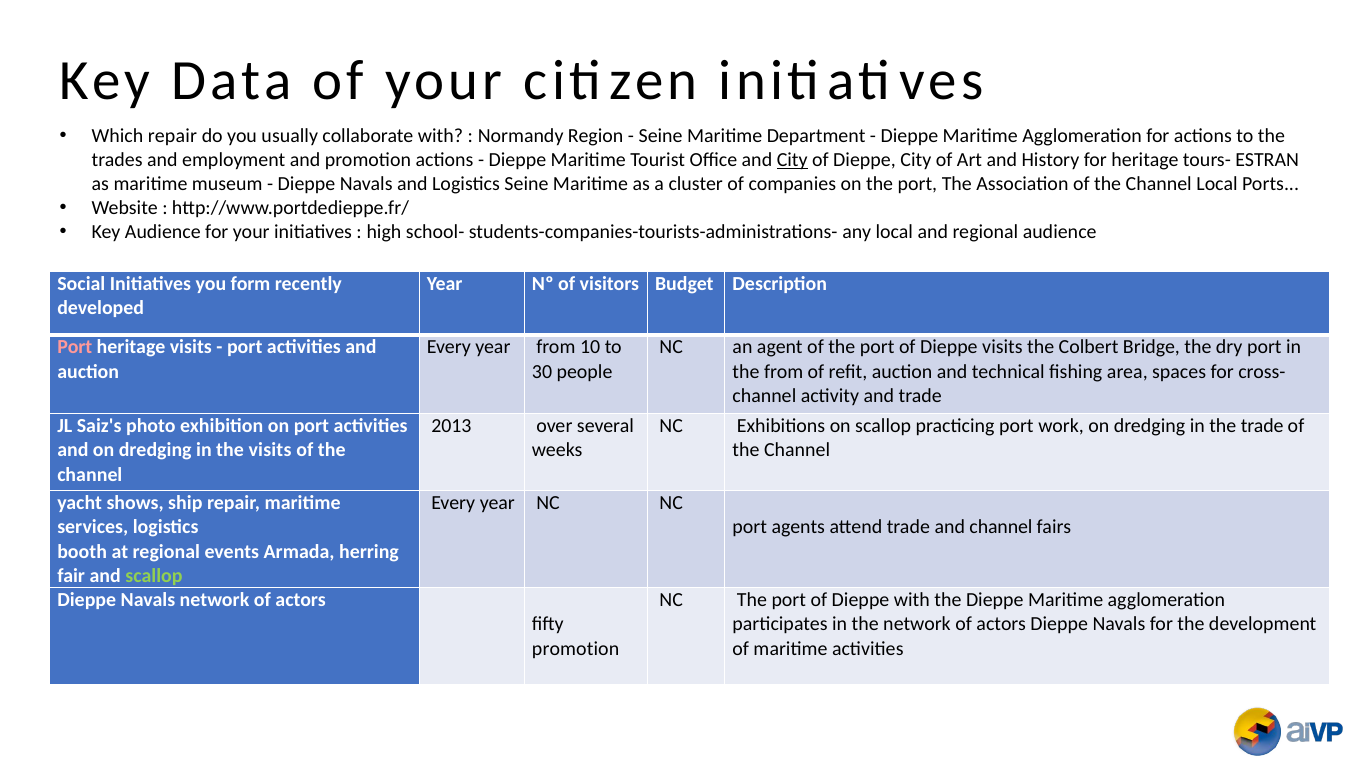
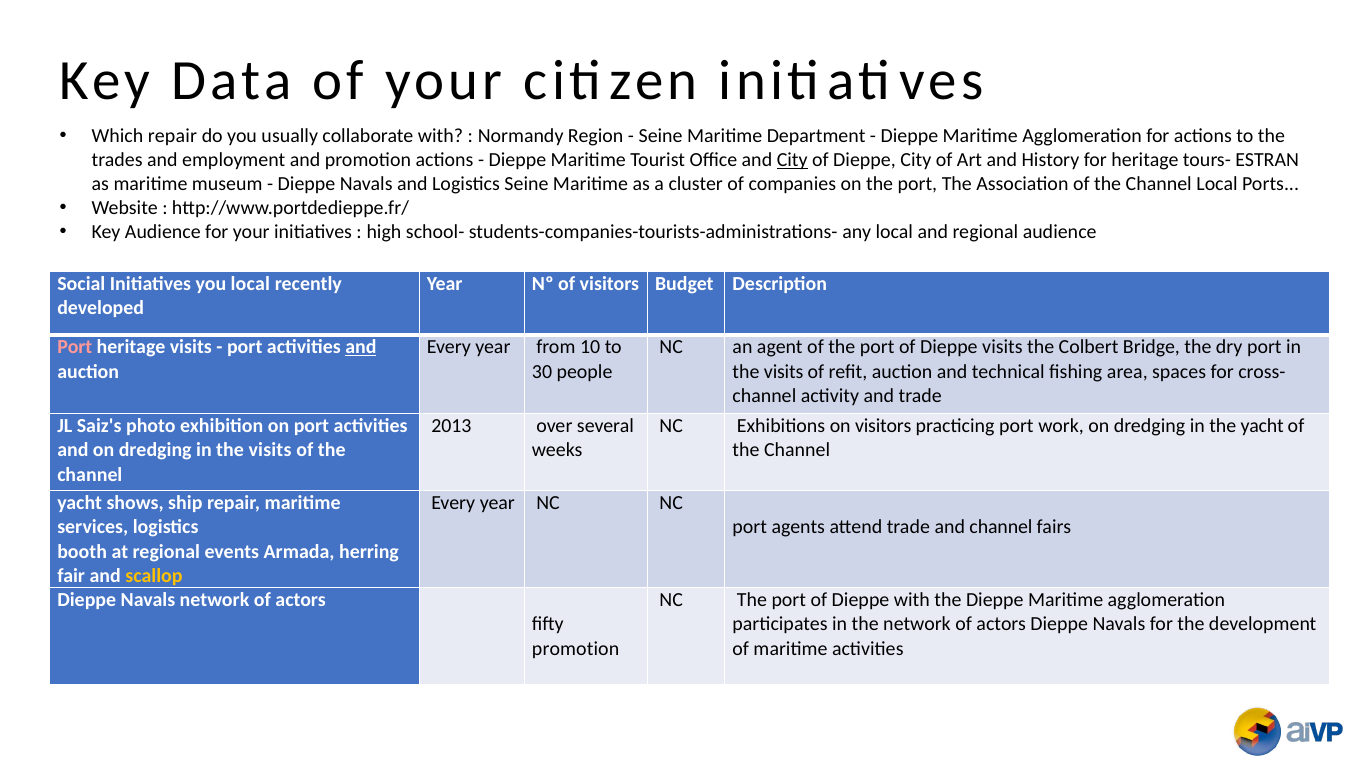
you form: form -> local
and at (361, 347) underline: none -> present
from at (784, 371): from -> visits
on scallop: scallop -> visitors
the trade: trade -> yacht
scallop at (154, 576) colour: light green -> yellow
